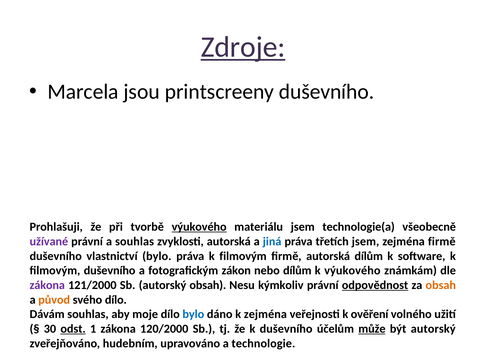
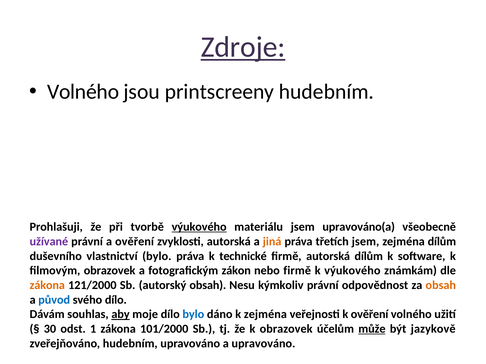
Marcela at (83, 92): Marcela -> Volného
printscreeny duševního: duševního -> hudebním
technologie(a: technologie(a -> upravováno(a
a souhlas: souhlas -> ověření
jiná colour: blue -> orange
zejména firmě: firmě -> dílům
práva k filmovým: filmovým -> technické
filmovým duševního: duševního -> obrazovek
nebo dílům: dílům -> firmě
zákona at (47, 286) colour: purple -> orange
odpovědnost underline: present -> none
původ colour: orange -> blue
aby underline: none -> present
odst underline: present -> none
120/2000: 120/2000 -> 101/2000
k duševního: duševního -> obrazovek
být autorský: autorský -> jazykově
a technologie: technologie -> upravováno
